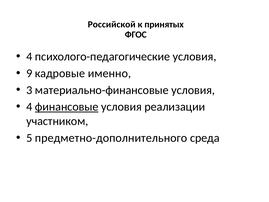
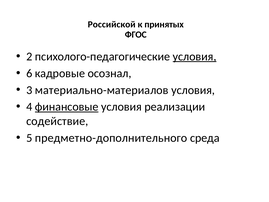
4 at (29, 56): 4 -> 2
условия at (195, 56) underline: none -> present
9: 9 -> 6
именно: именно -> осознал
материально-финансовые: материально-финансовые -> материально-материалов
участником: участником -> содействие
